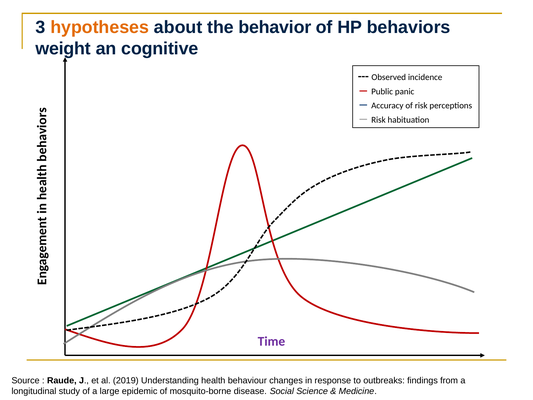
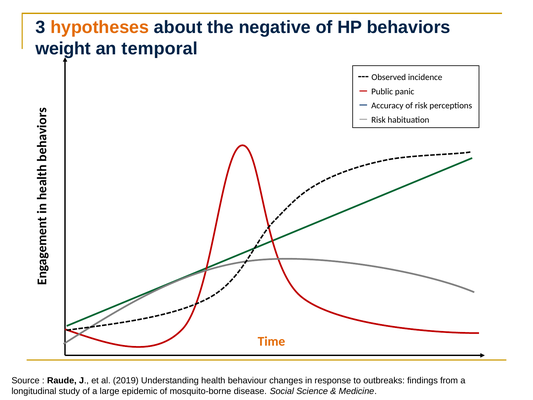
behavior: behavior -> negative
cognitive: cognitive -> temporal
Time colour: purple -> orange
